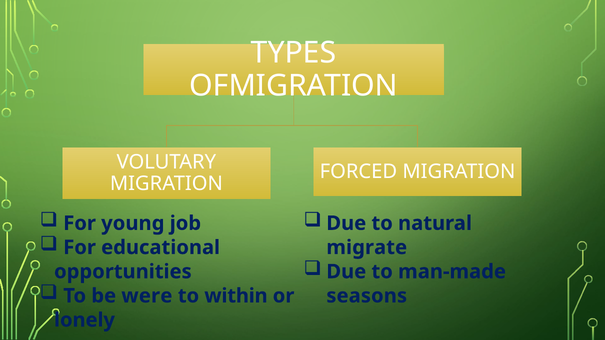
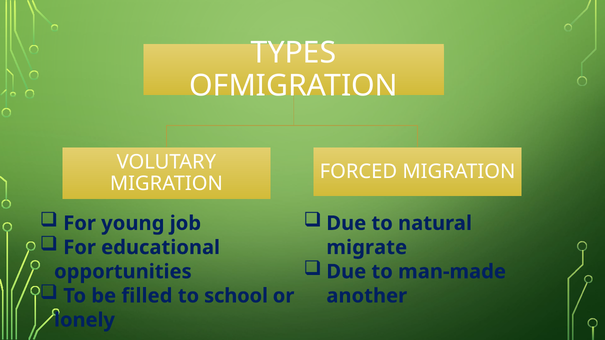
were: were -> filled
within: within -> school
seasons: seasons -> another
